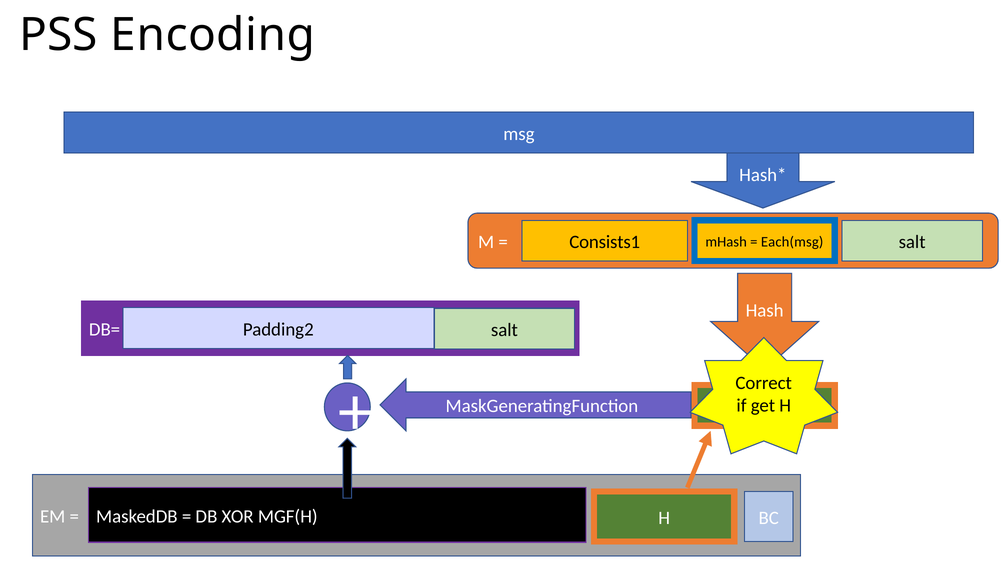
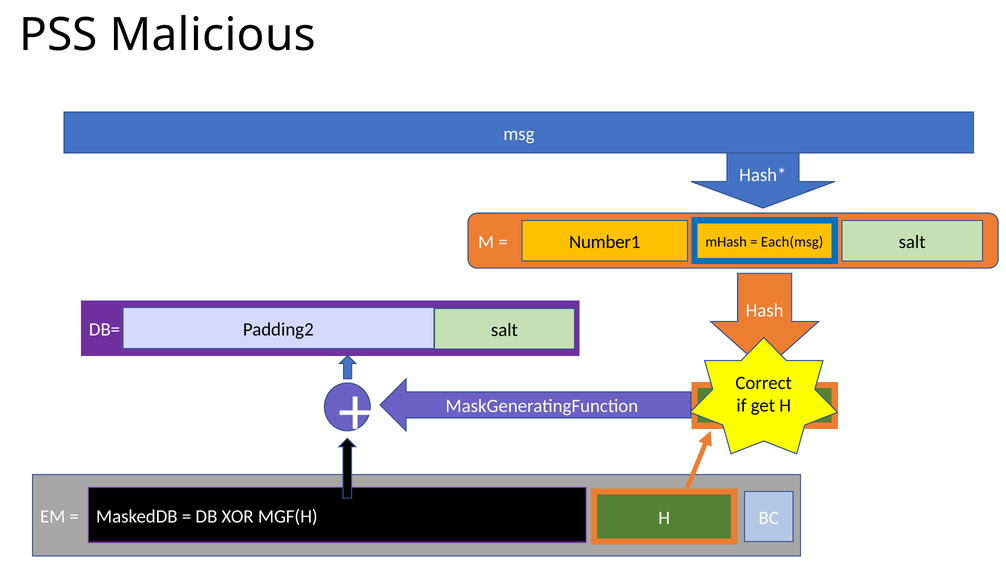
Encoding: Encoding -> Malicious
Consists1: Consists1 -> Number1
